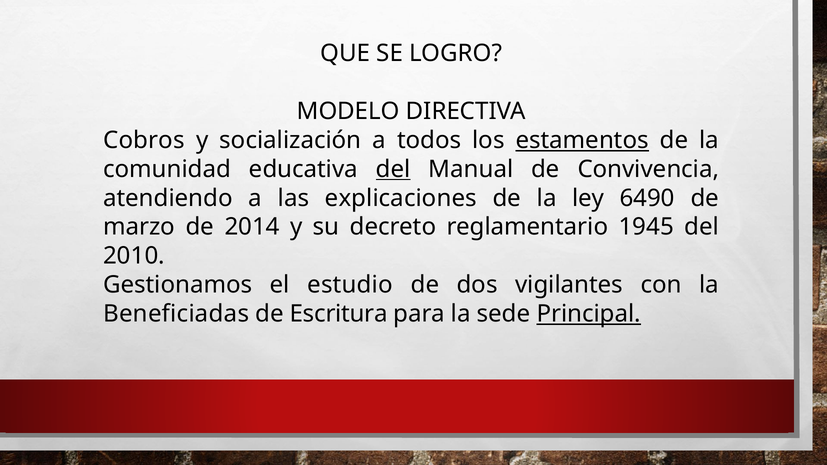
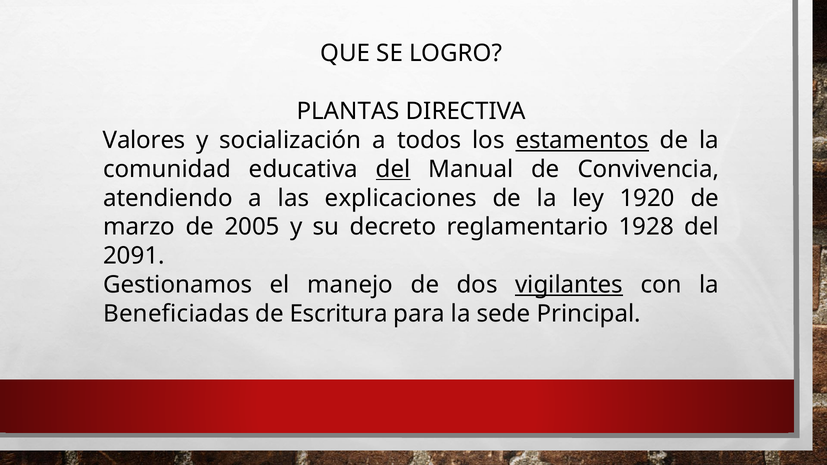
MODELO: MODELO -> PLANTAS
Cobros: Cobros -> Valores
6490: 6490 -> 1920
2014: 2014 -> 2005
1945: 1945 -> 1928
2010: 2010 -> 2091
estudio: estudio -> manejo
vigilantes underline: none -> present
Principal underline: present -> none
